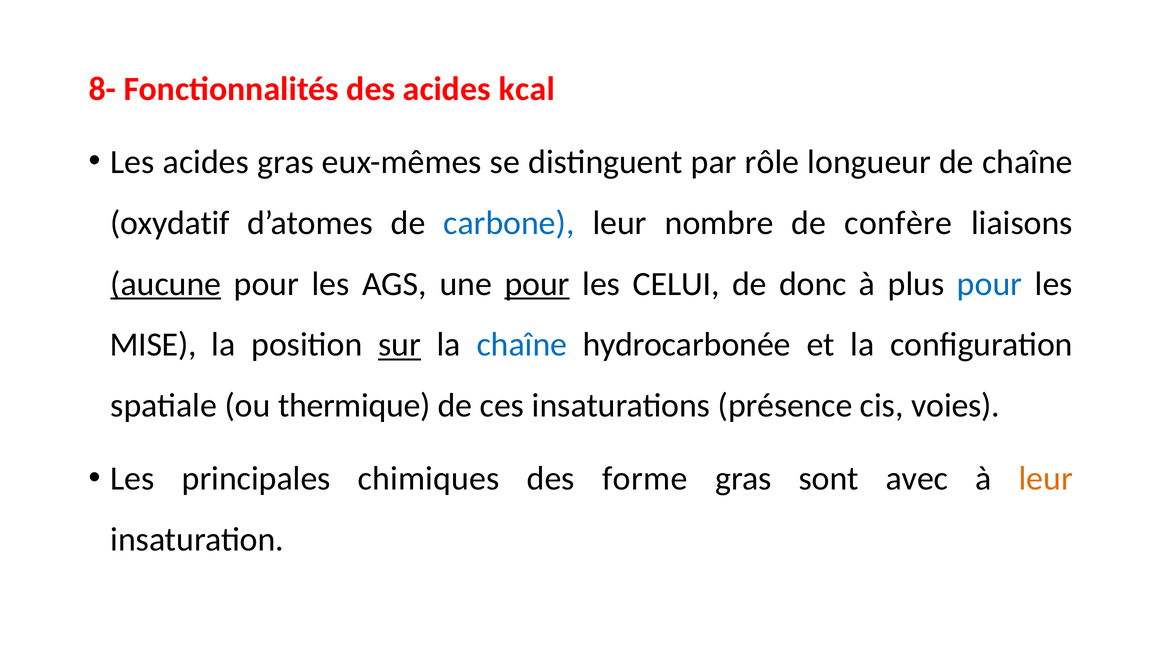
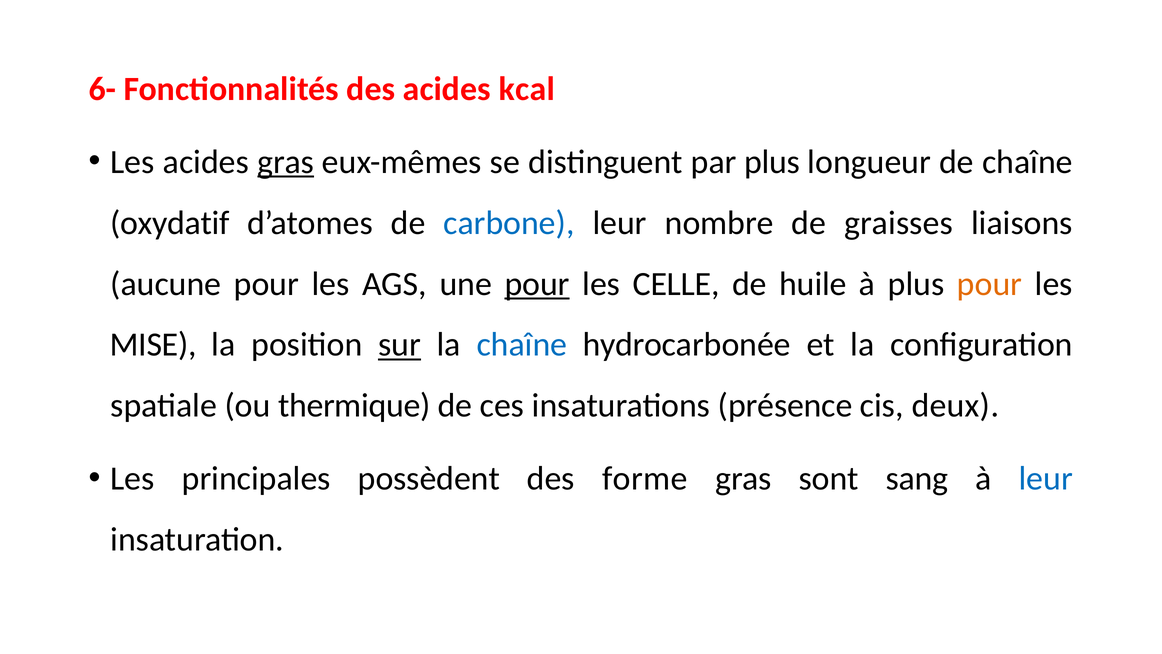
8-: 8- -> 6-
gras at (286, 162) underline: none -> present
par rôle: rôle -> plus
confère: confère -> graisses
aucune underline: present -> none
CELUI: CELUI -> CELLE
donc: donc -> huile
pour at (990, 284) colour: blue -> orange
voies: voies -> deux
chimiques: chimiques -> possèdent
avec: avec -> sang
leur at (1046, 478) colour: orange -> blue
